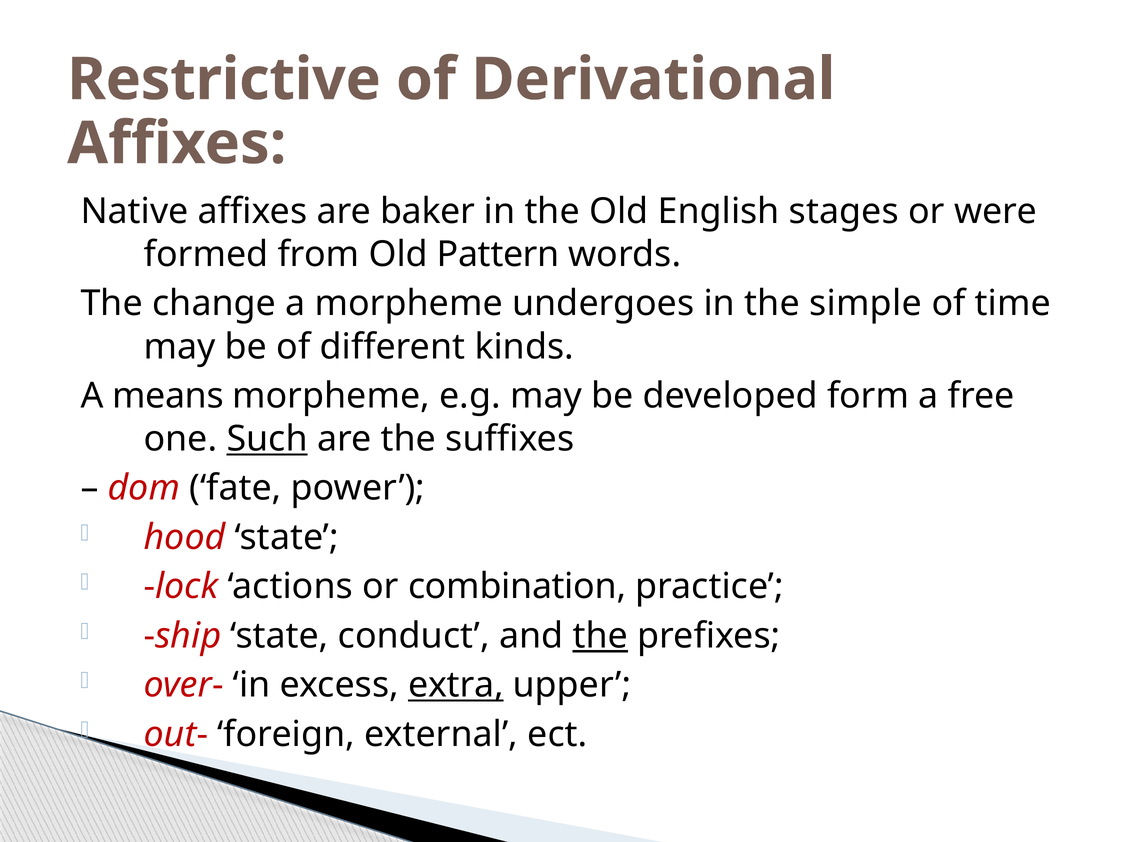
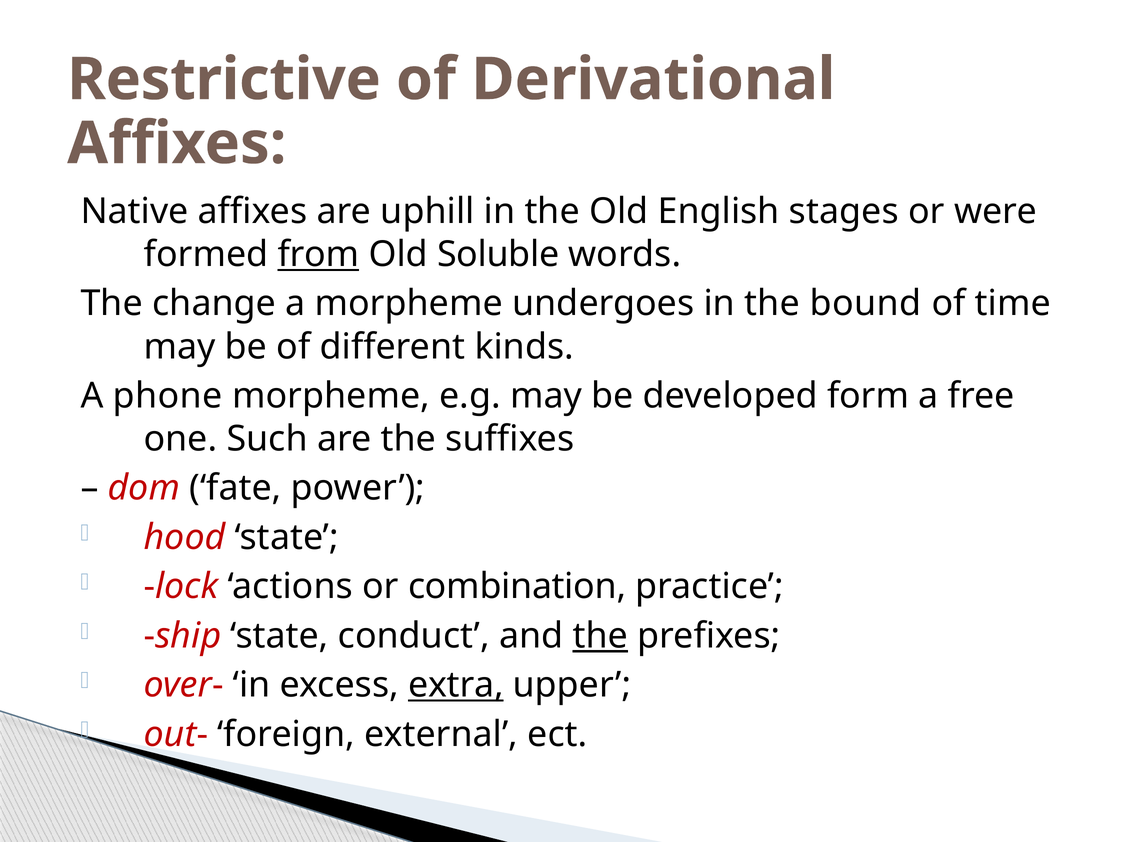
baker: baker -> uphill
from underline: none -> present
Pattern: Pattern -> Soluble
simple: simple -> bound
means: means -> phone
Such underline: present -> none
